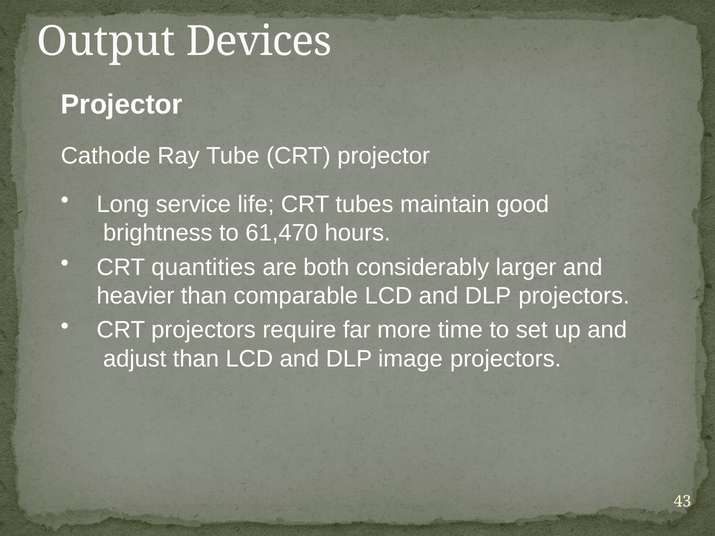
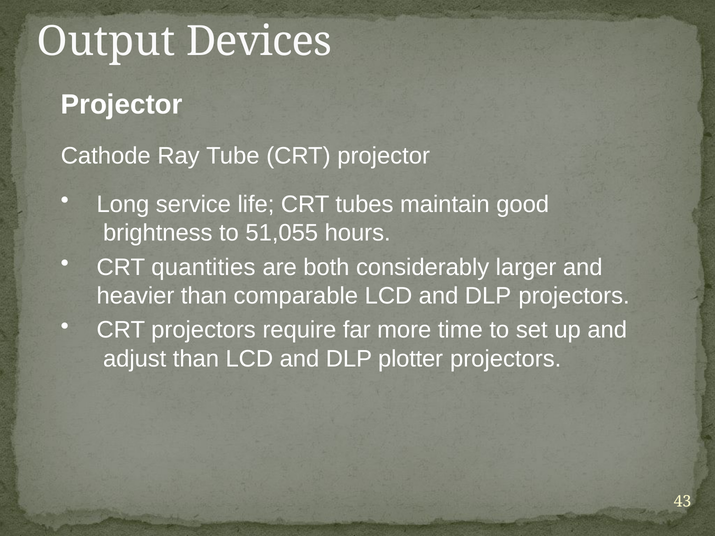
61,470: 61,470 -> 51,055
image: image -> plotter
